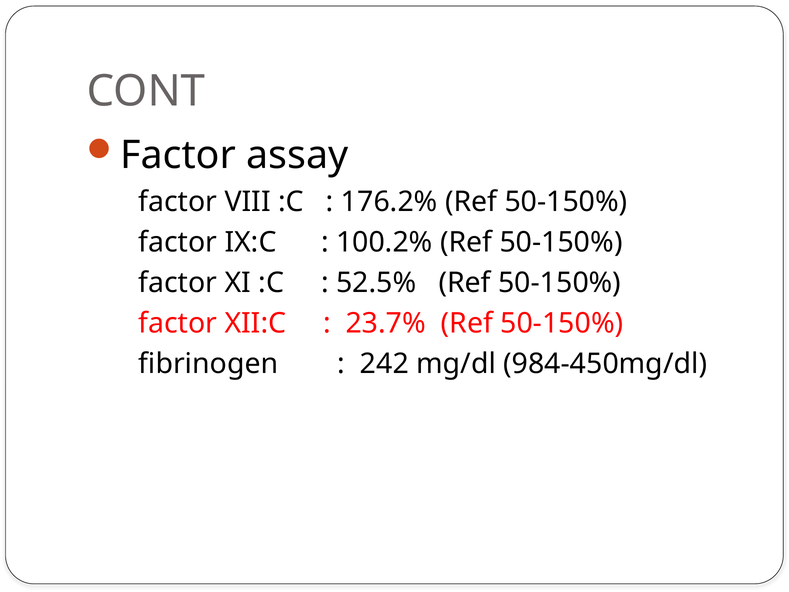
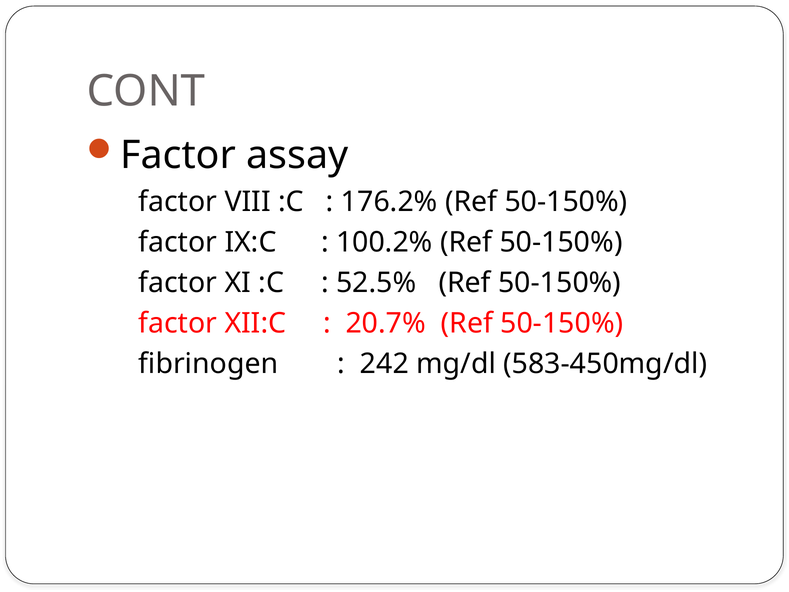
23.7%: 23.7% -> 20.7%
984-450mg/dl: 984-450mg/dl -> 583-450mg/dl
